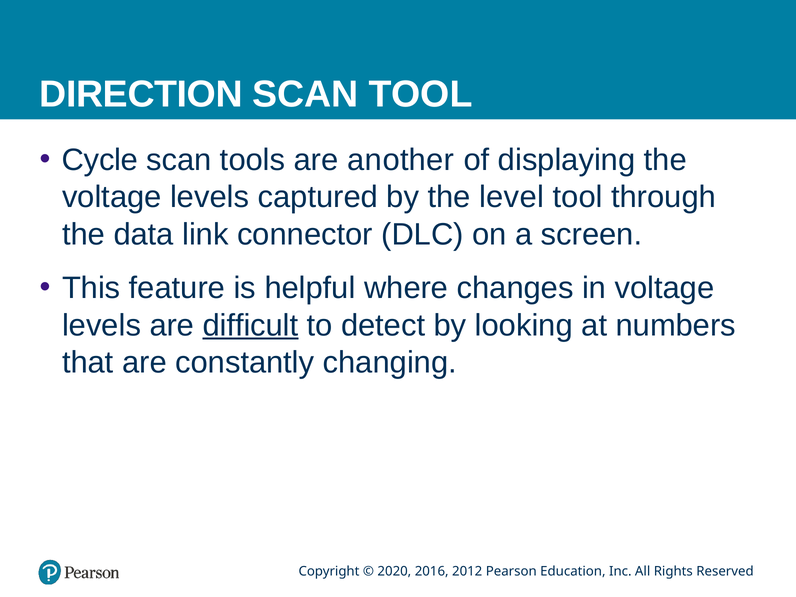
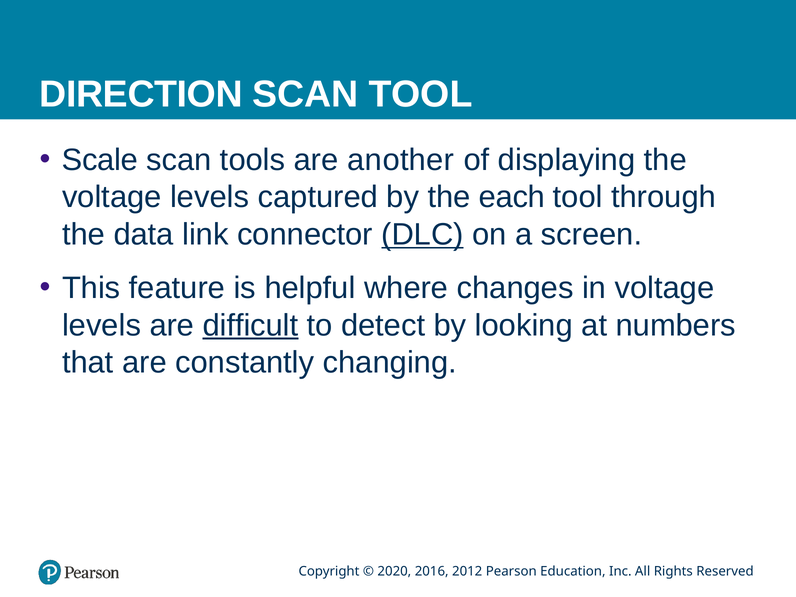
Cycle: Cycle -> Scale
level: level -> each
DLC underline: none -> present
